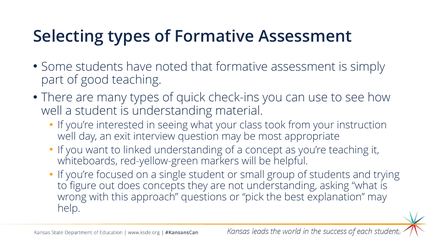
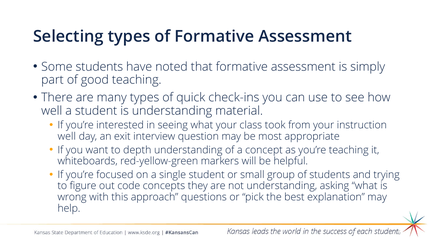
linked: linked -> depth
does: does -> code
